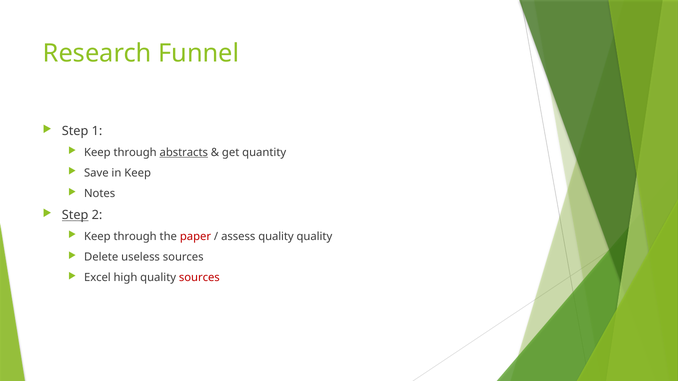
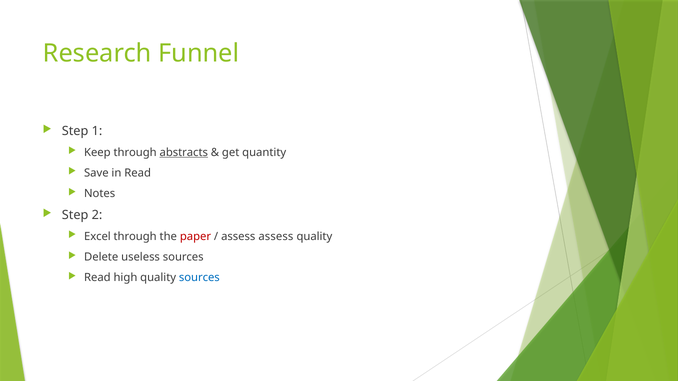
in Keep: Keep -> Read
Step at (75, 215) underline: present -> none
Keep at (97, 237): Keep -> Excel
assess quality: quality -> assess
Excel at (97, 278): Excel -> Read
sources at (199, 278) colour: red -> blue
